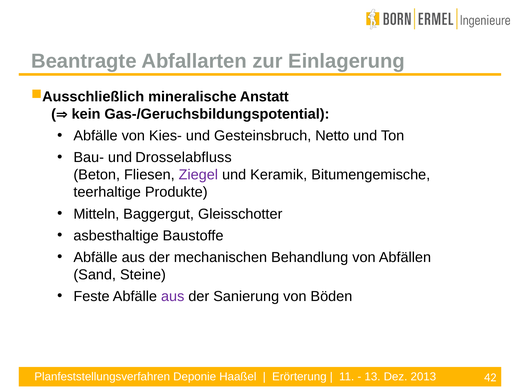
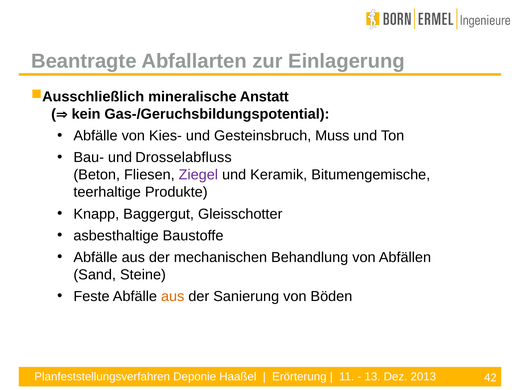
Netto: Netto -> Muss
Mitteln: Mitteln -> Knapp
aus at (173, 296) colour: purple -> orange
